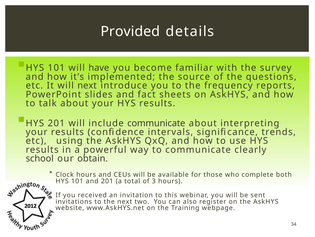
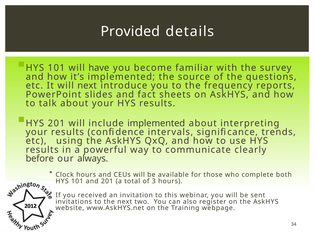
include communicate: communicate -> implemented
school: school -> before
obtain: obtain -> always
